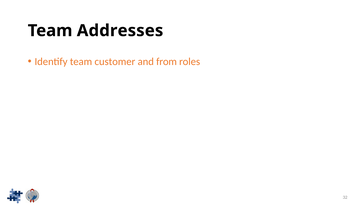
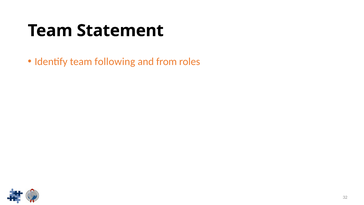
Addresses: Addresses -> Statement
customer: customer -> following
